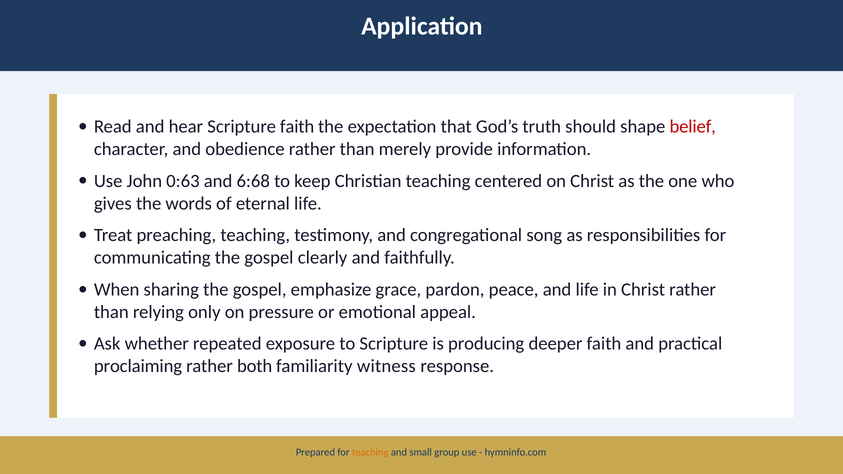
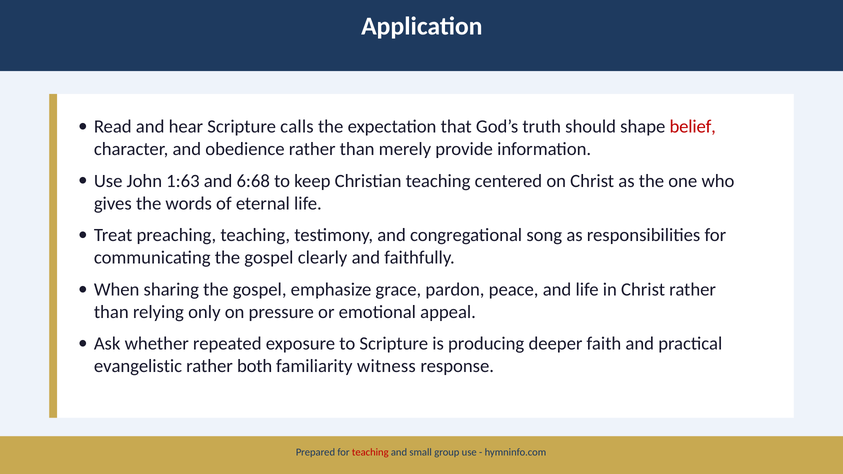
Scripture faith: faith -> calls
0:63: 0:63 -> 1:63
proclaiming: proclaiming -> evangelistic
teaching at (370, 452) colour: orange -> red
